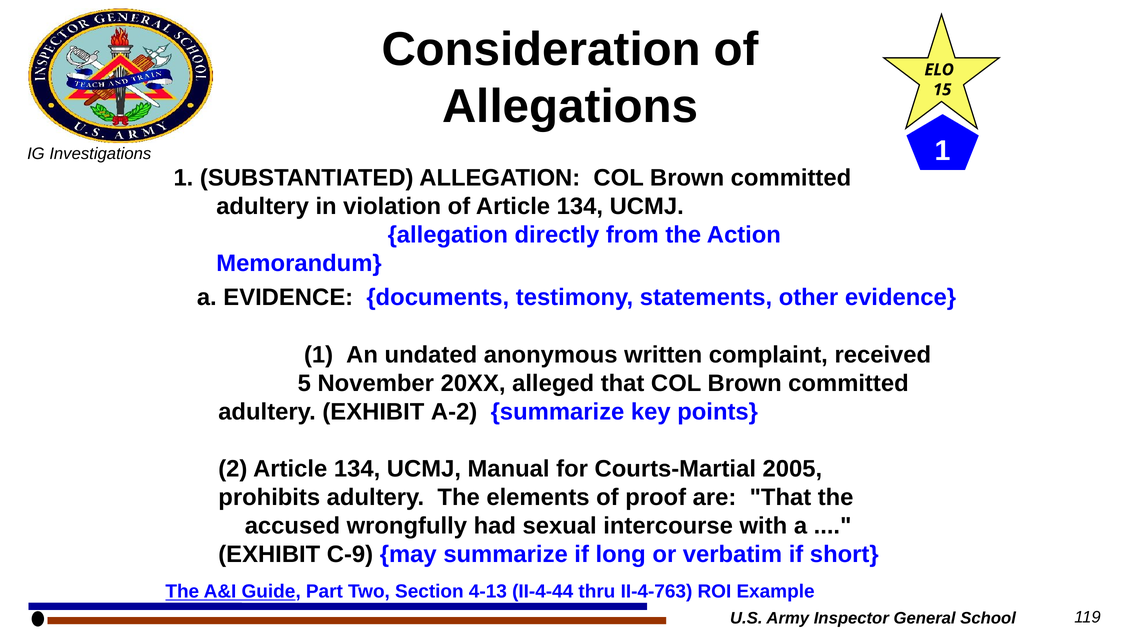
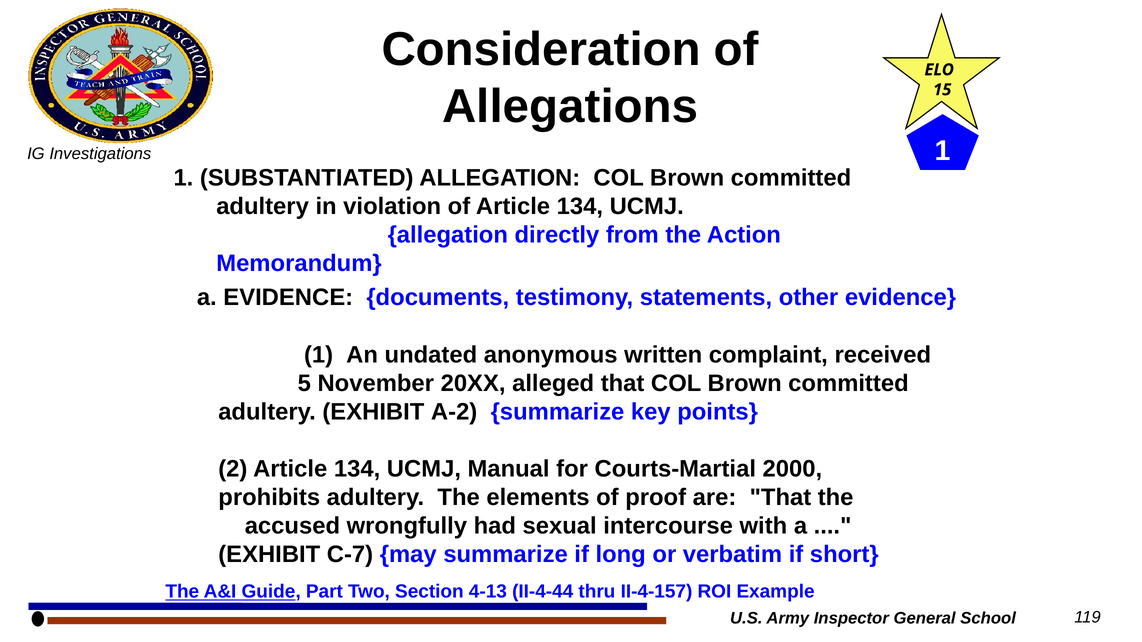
2005: 2005 -> 2000
C-9: C-9 -> C-7
II-4-763: II-4-763 -> II-4-157
